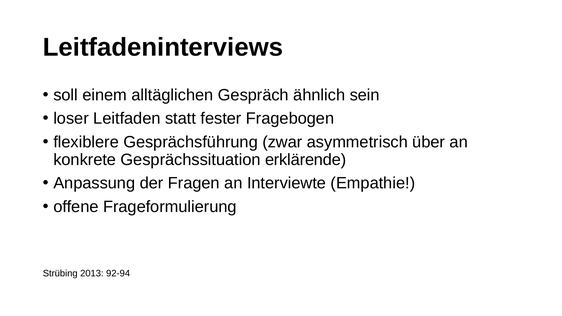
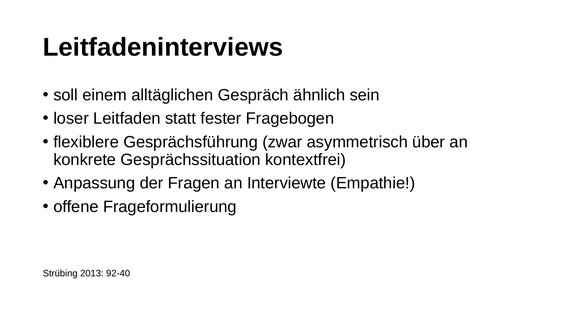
erklärende: erklärende -> kontextfrei
92-94: 92-94 -> 92-40
